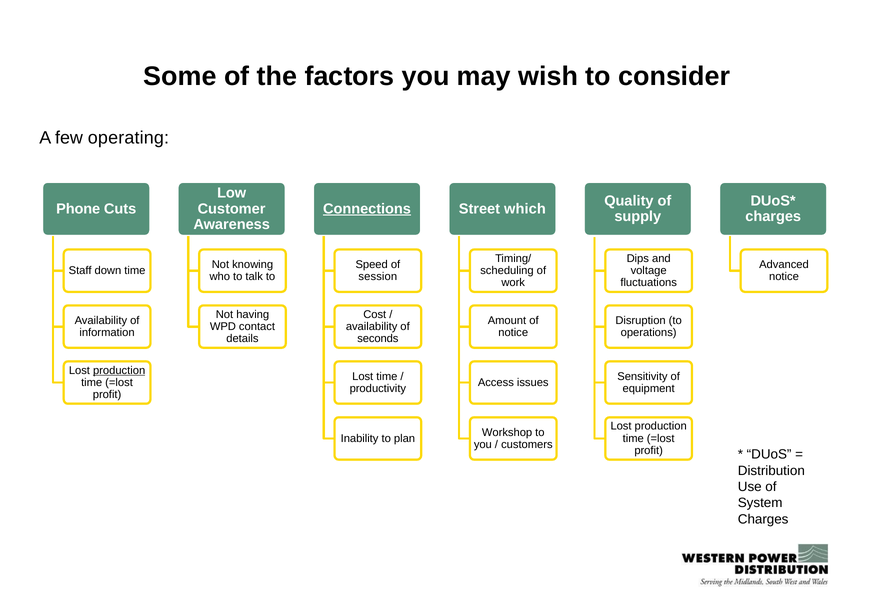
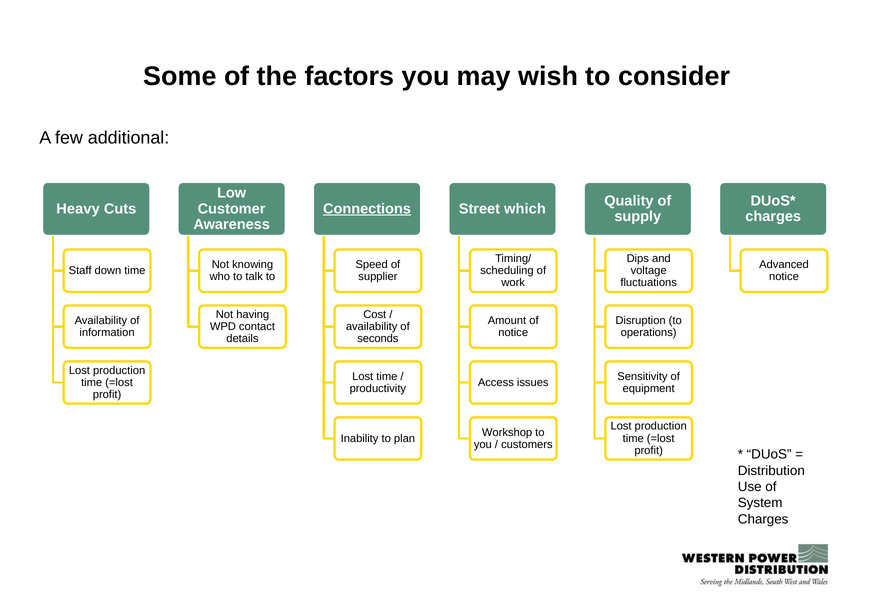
operating: operating -> additional
Phone: Phone -> Heavy
session: session -> supplier
production at (119, 370) underline: present -> none
